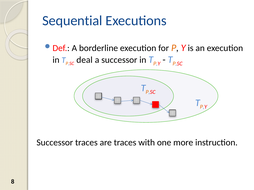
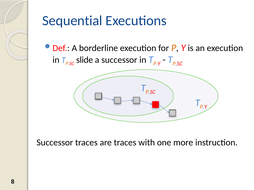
deal: deal -> slide
